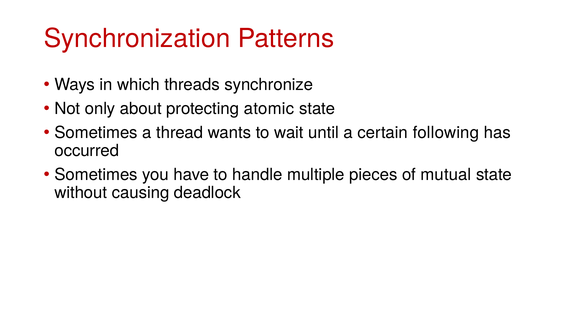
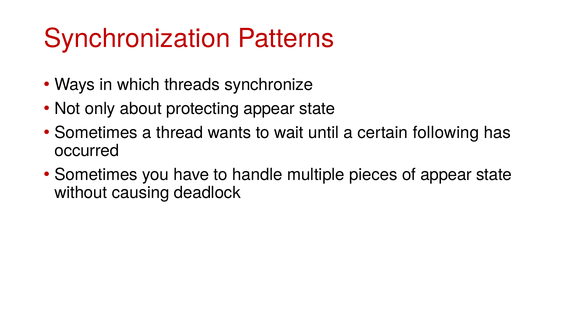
protecting atomic: atomic -> appear
of mutual: mutual -> appear
